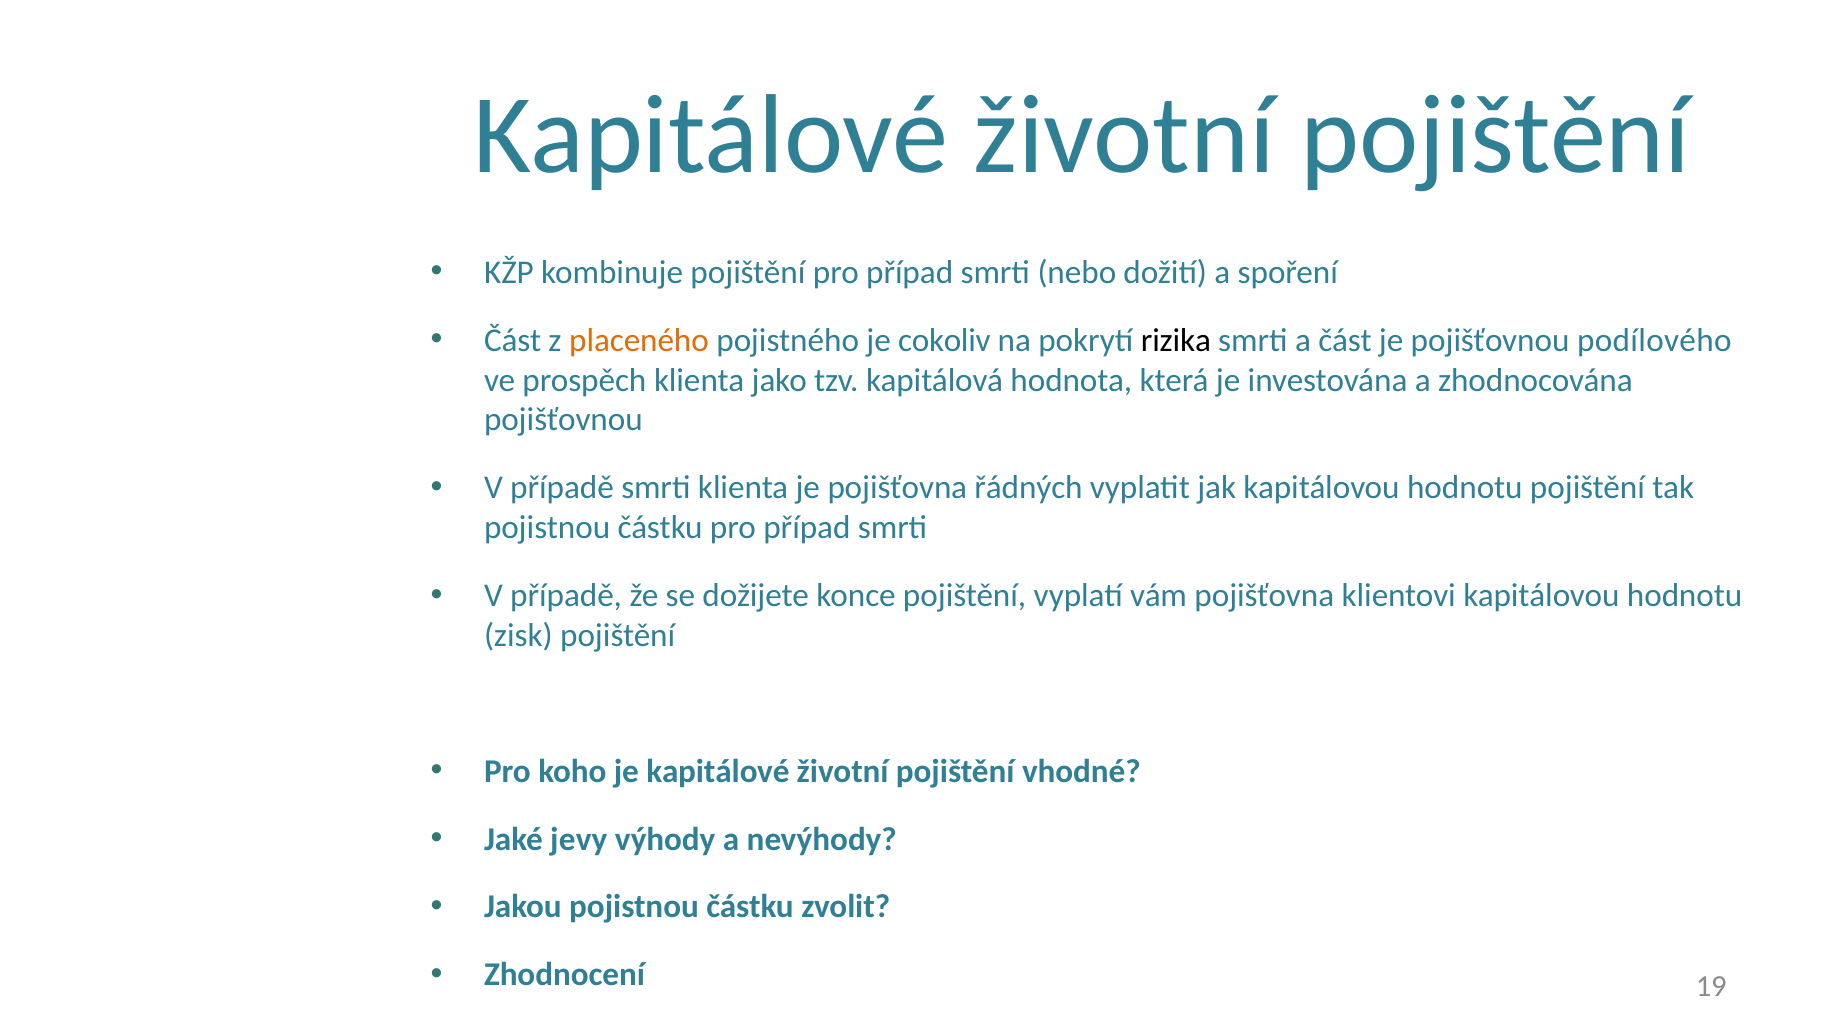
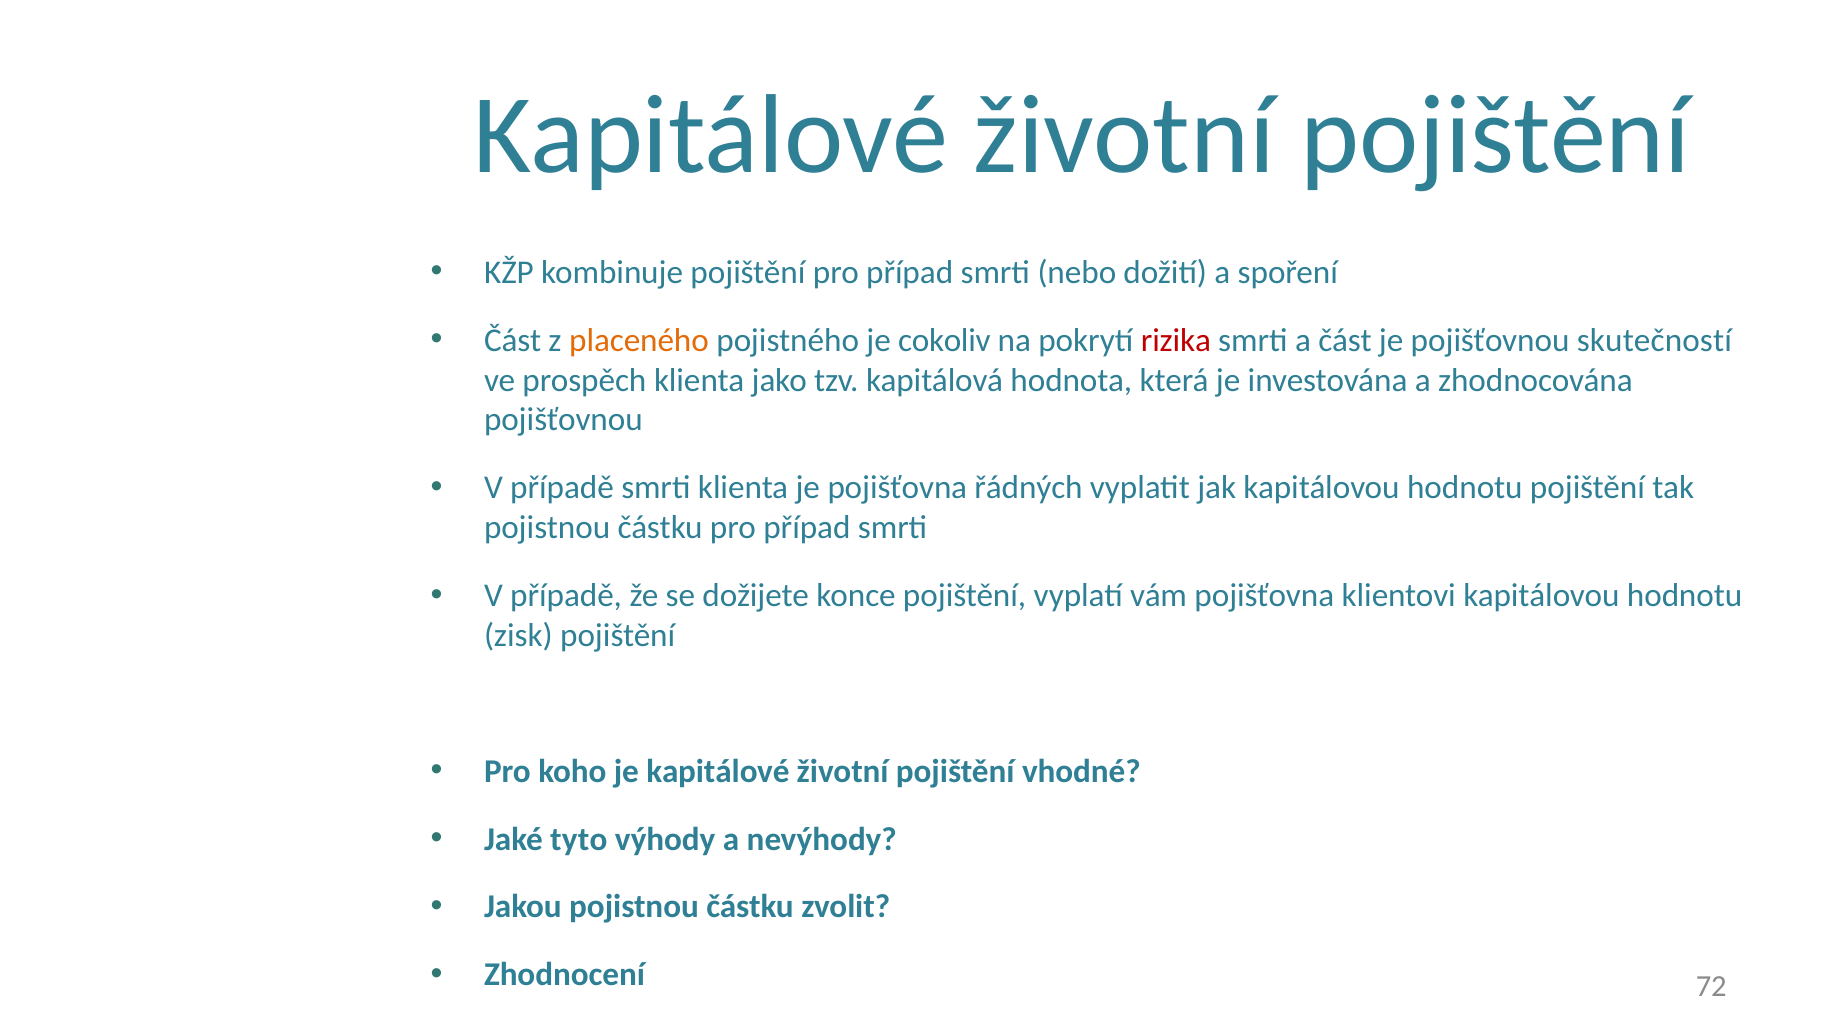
rizika colour: black -> red
podílového: podílového -> skutečností
jevy: jevy -> tyto
19: 19 -> 72
